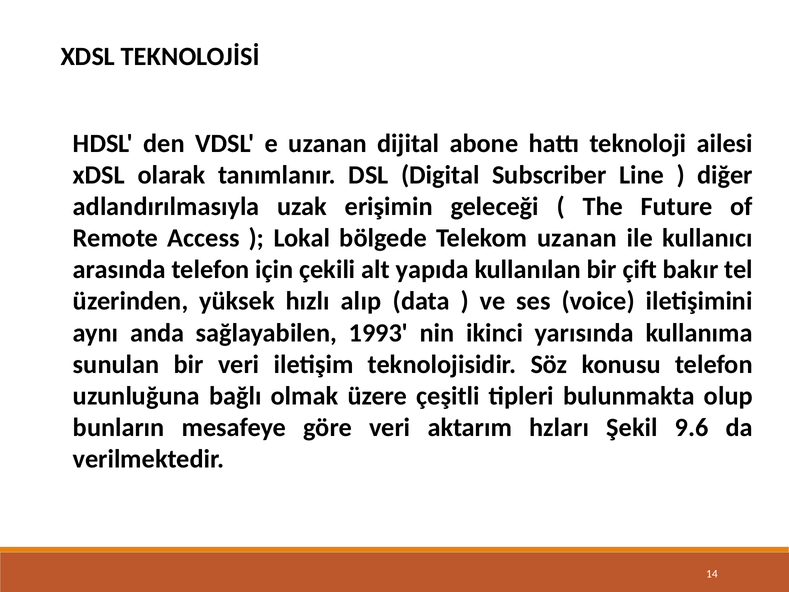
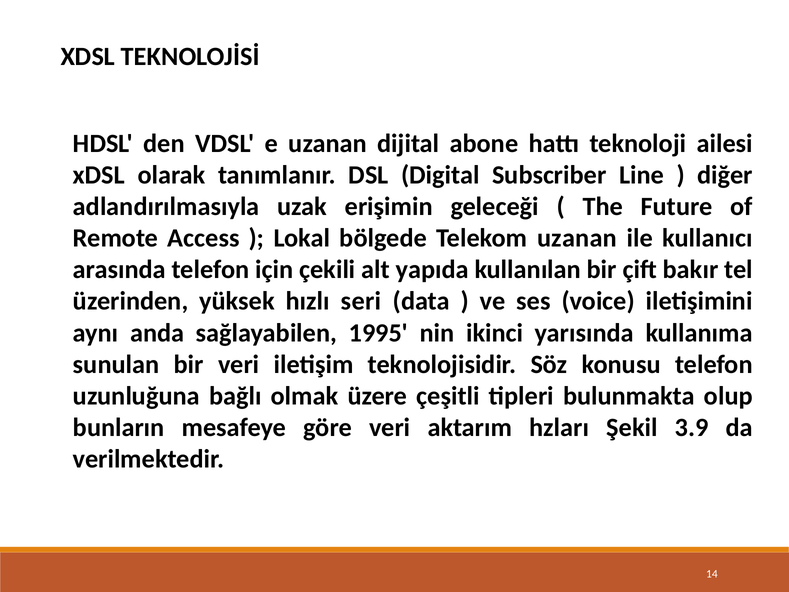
alıp: alıp -> seri
1993: 1993 -> 1995
9.6: 9.6 -> 3.9
